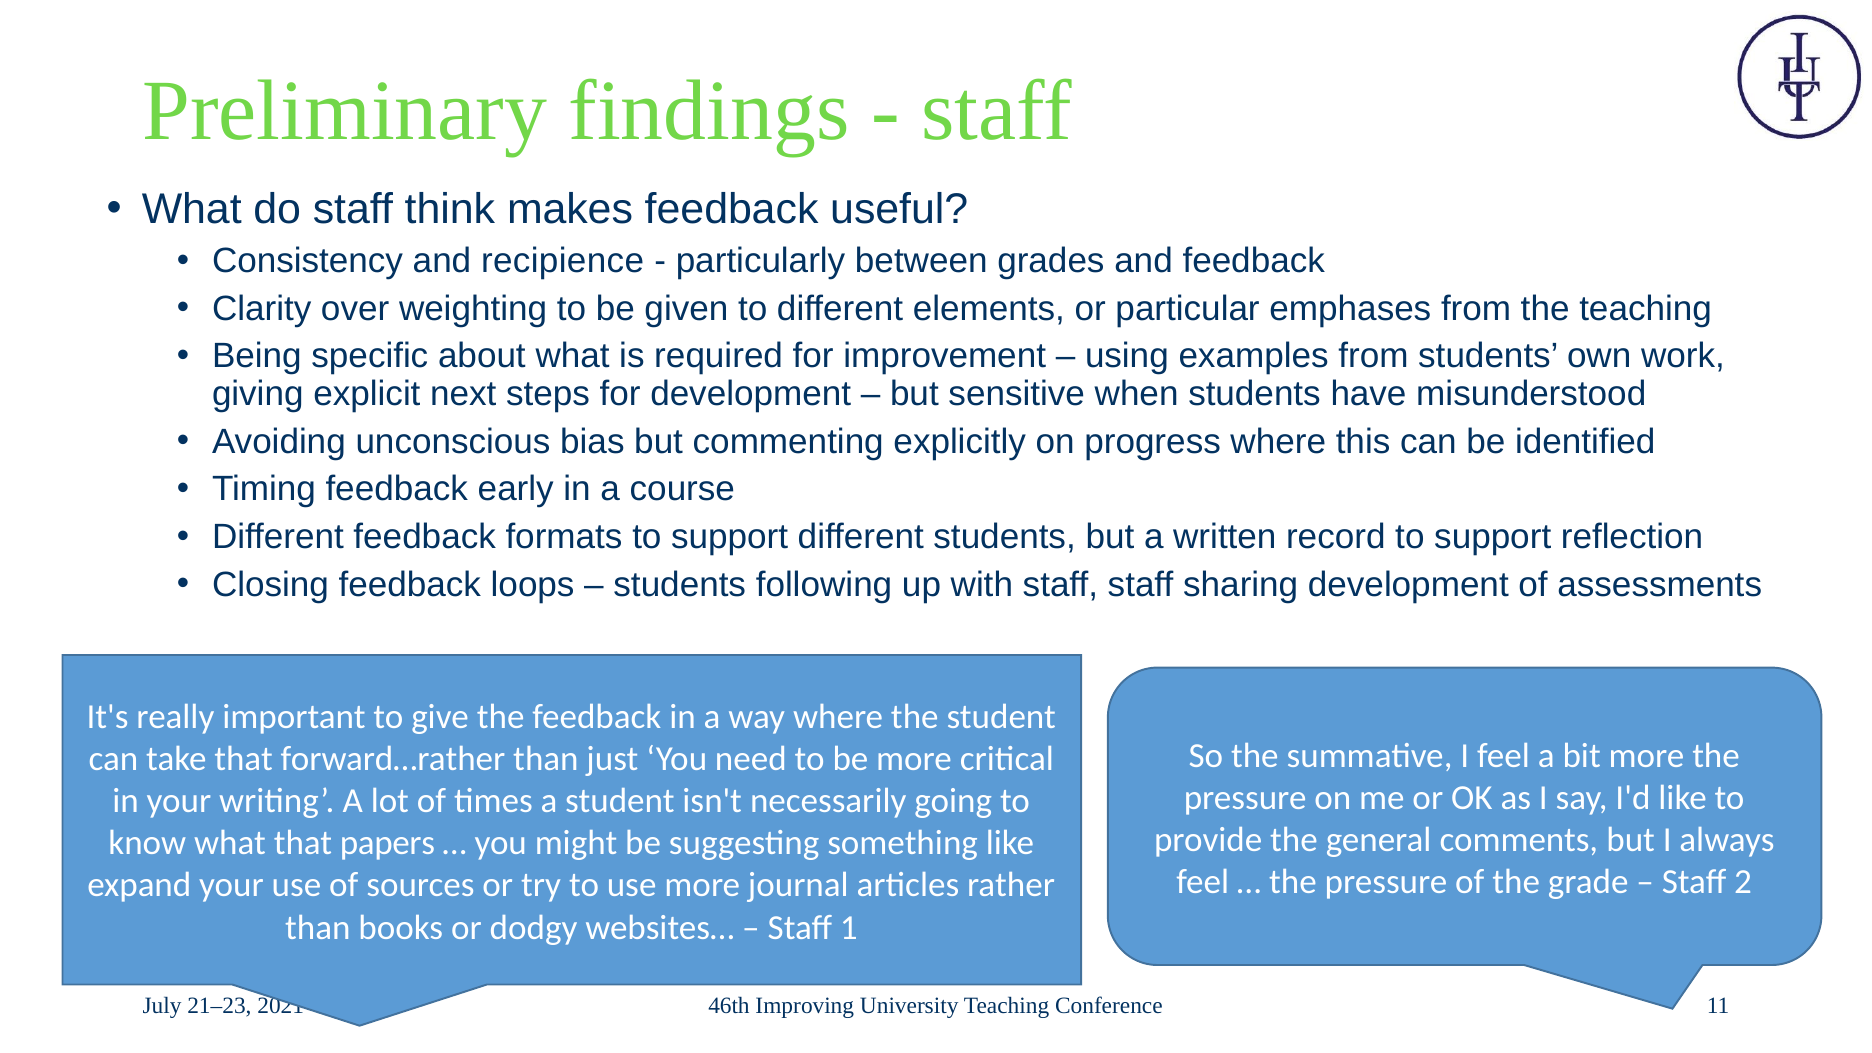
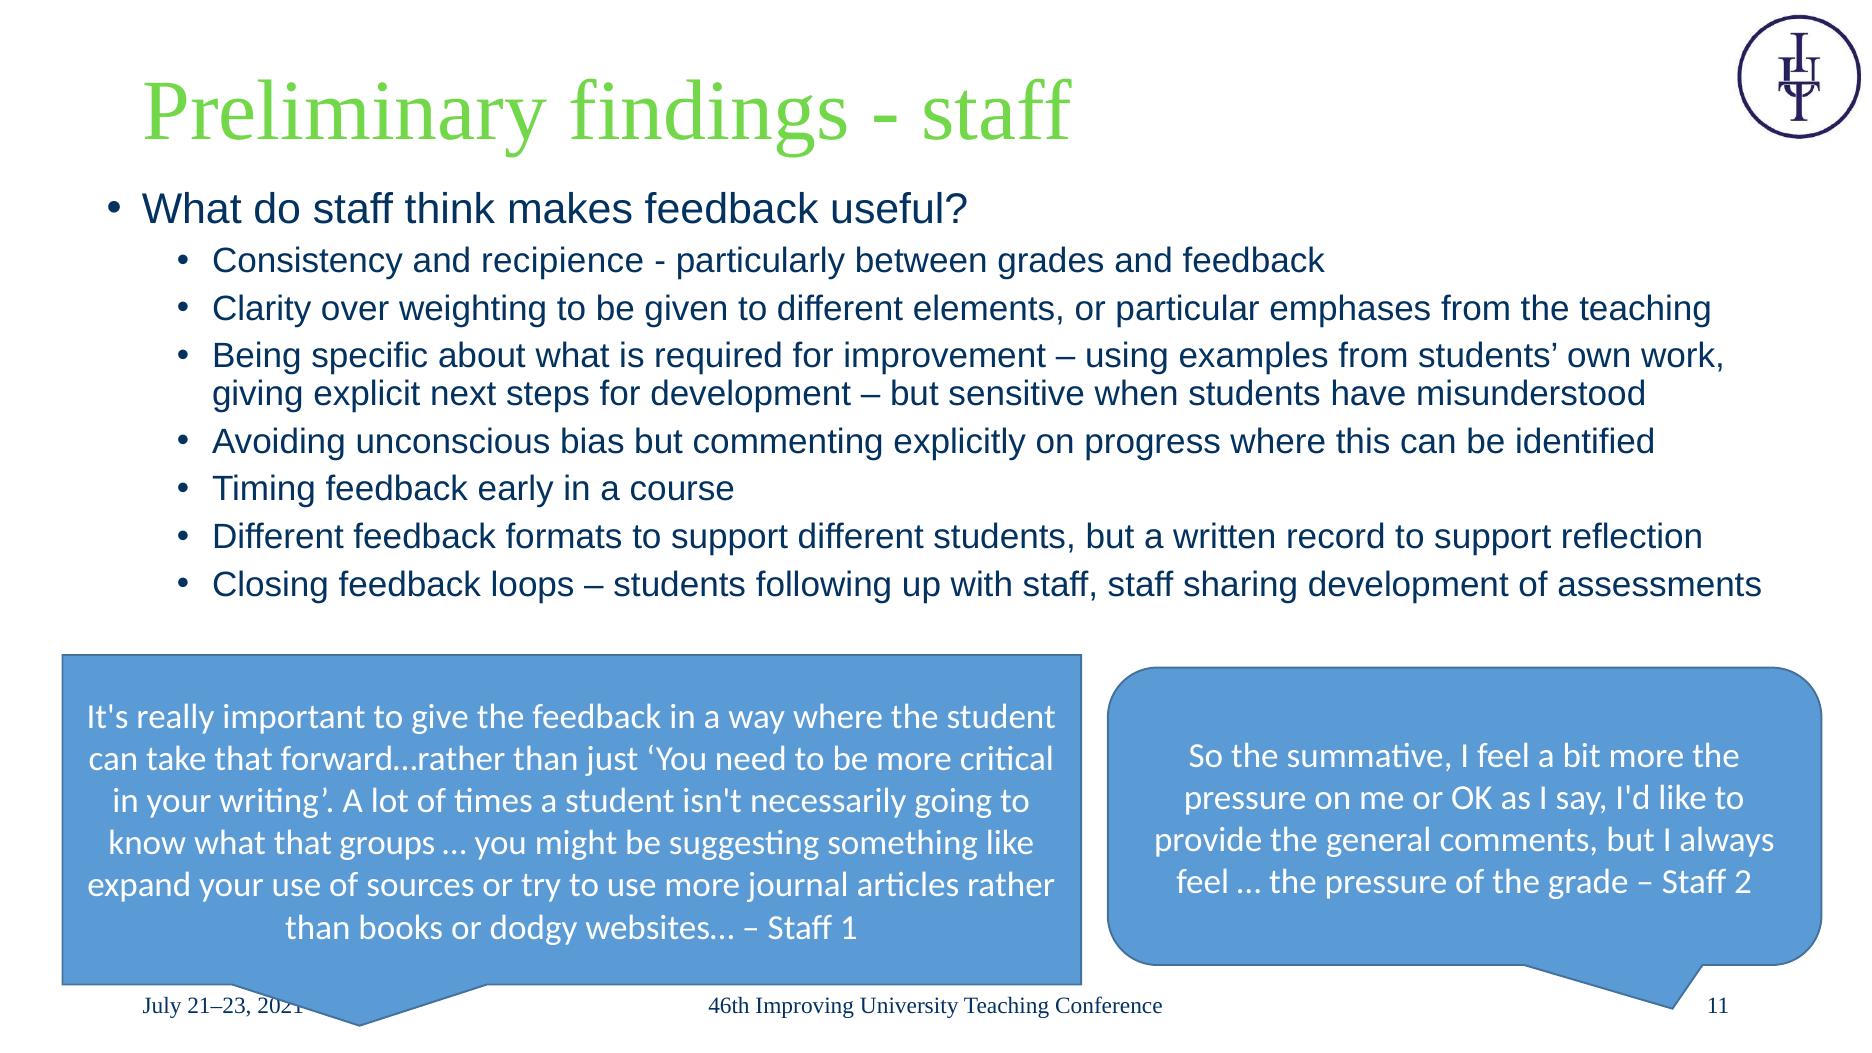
papers: papers -> groups
